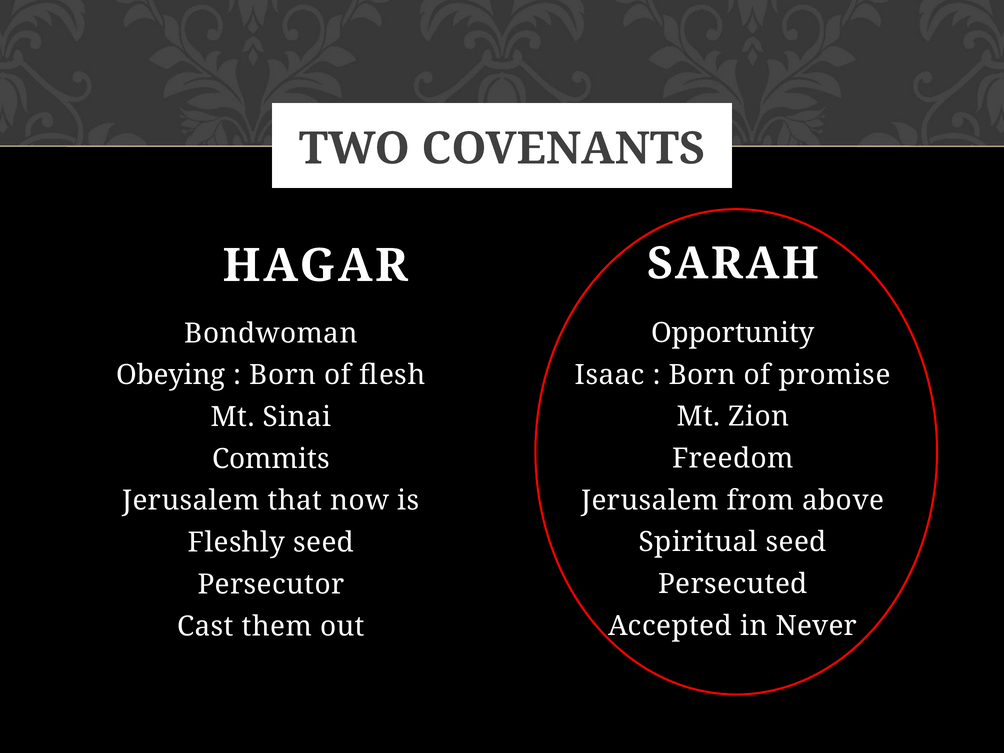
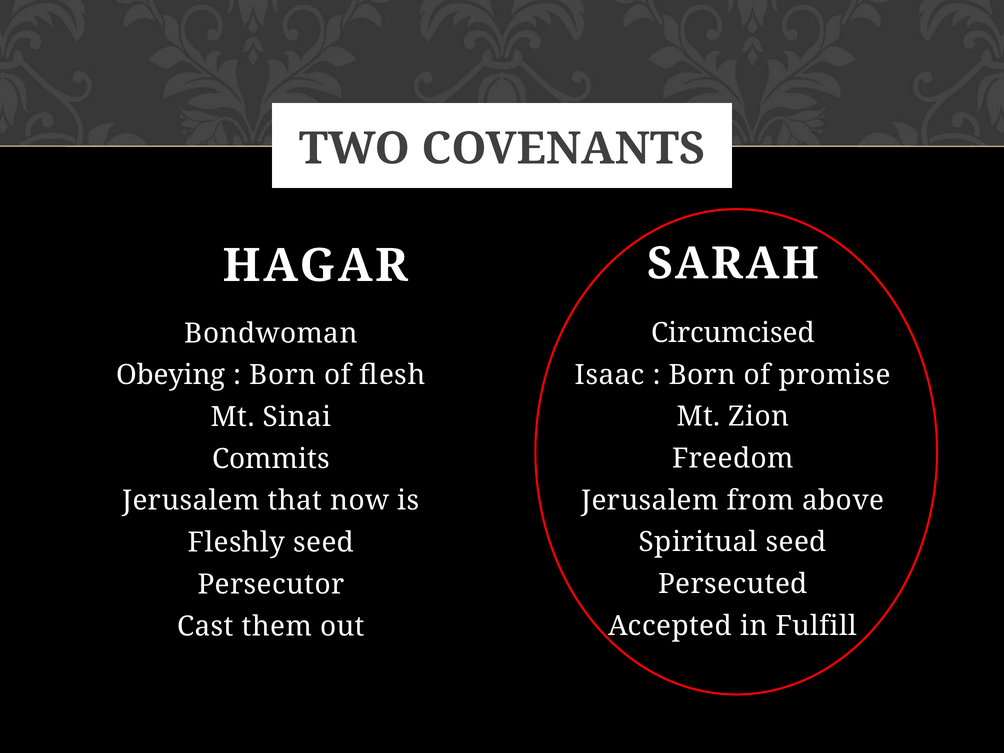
Opportunity: Opportunity -> Circumcised
Never: Never -> Fulfill
